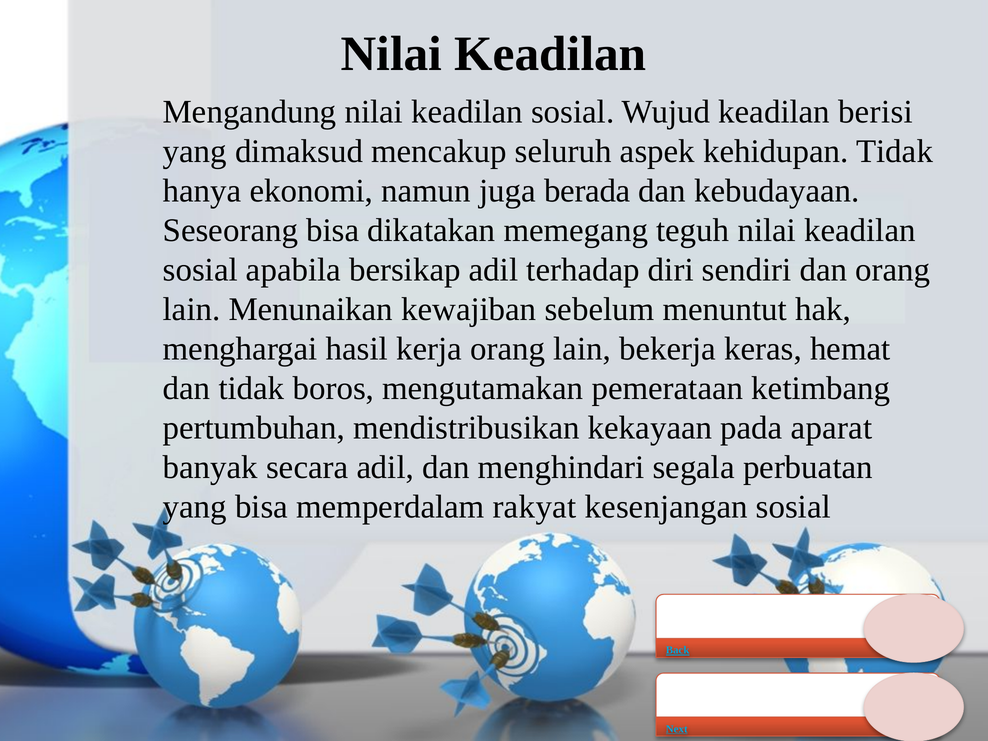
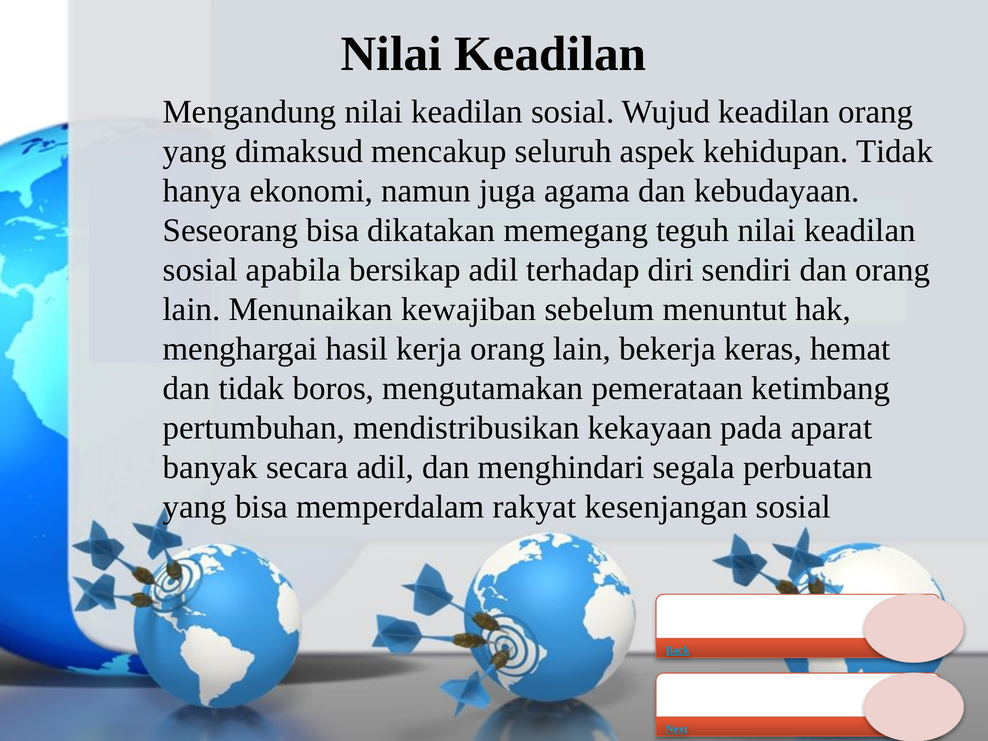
keadilan berisi: berisi -> orang
berada: berada -> agama
